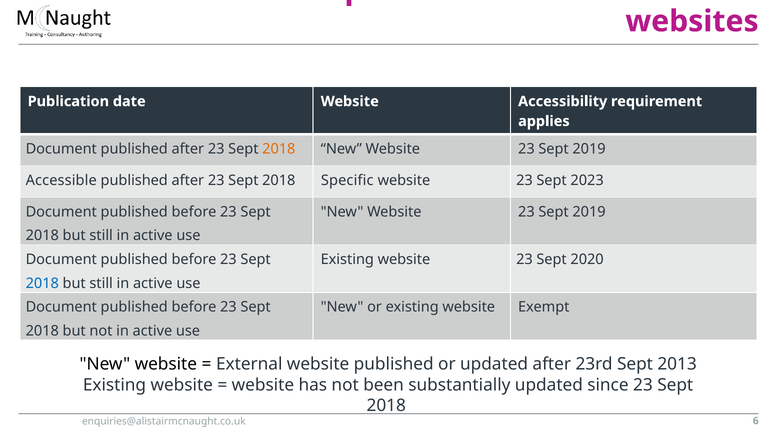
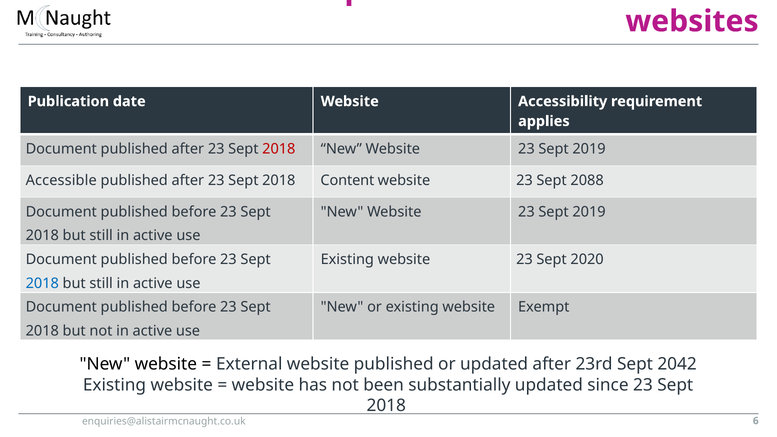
2018 at (279, 149) colour: orange -> red
Specific: Specific -> Content
2023: 2023 -> 2088
2013: 2013 -> 2042
